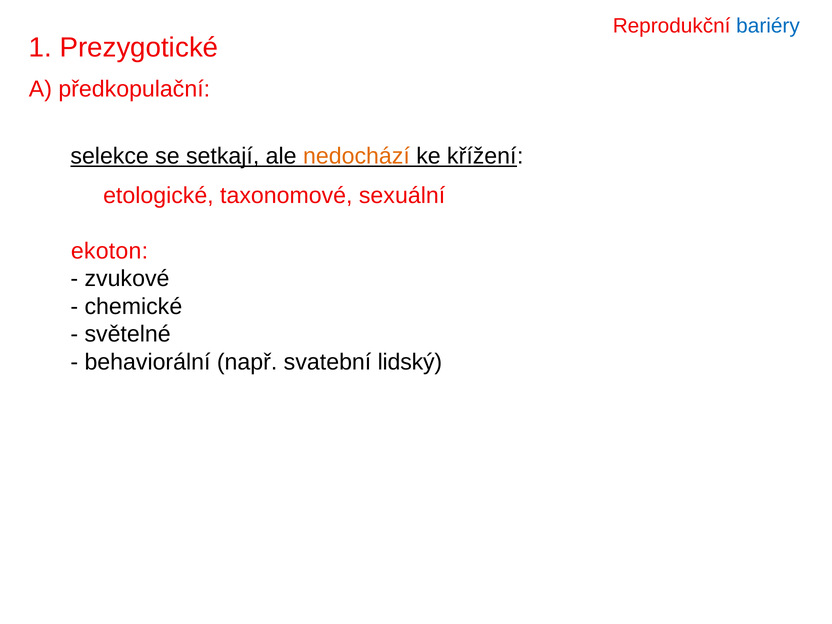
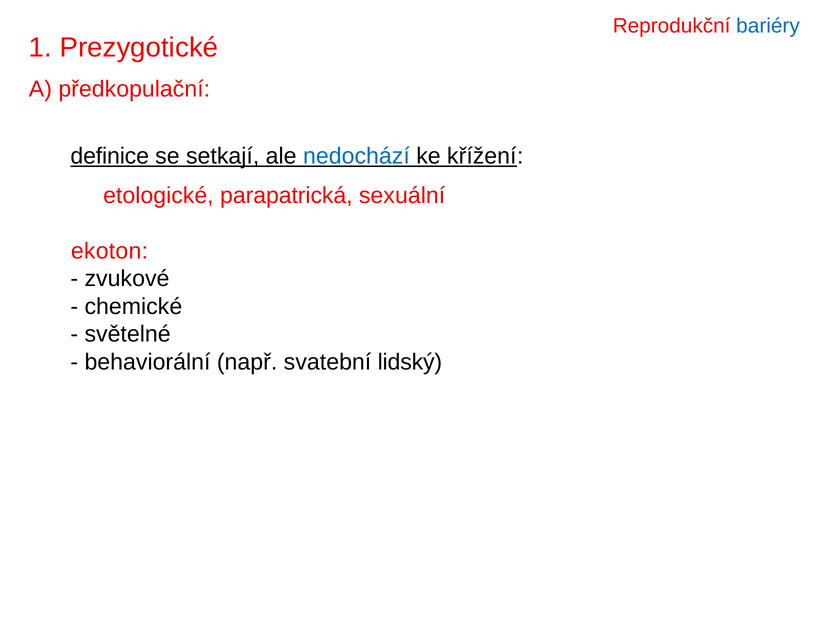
selekce: selekce -> definice
nedochází colour: orange -> blue
taxonomové: taxonomové -> parapatrická
